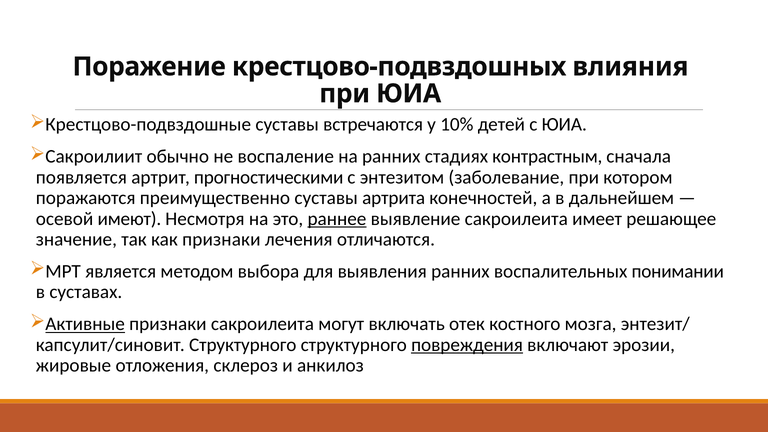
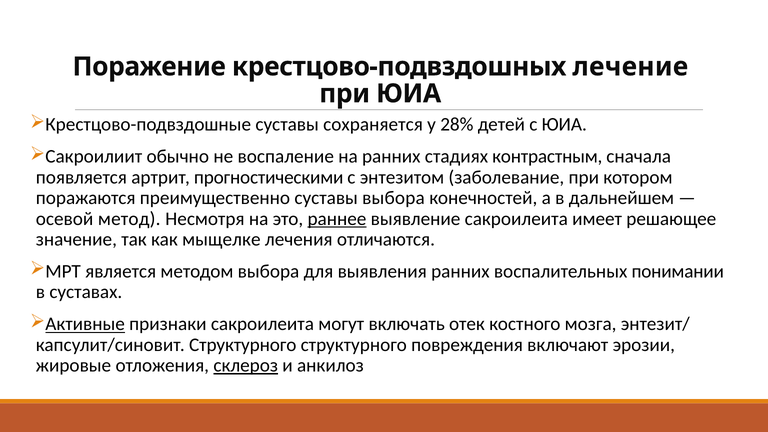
влияния: влияния -> лечение
встречаются: встречаются -> сохраняется
10%: 10% -> 28%
суставы артрита: артрита -> выбора
имеют: имеют -> метод
как признаки: признаки -> мыщелке
повреждения underline: present -> none
склероз underline: none -> present
